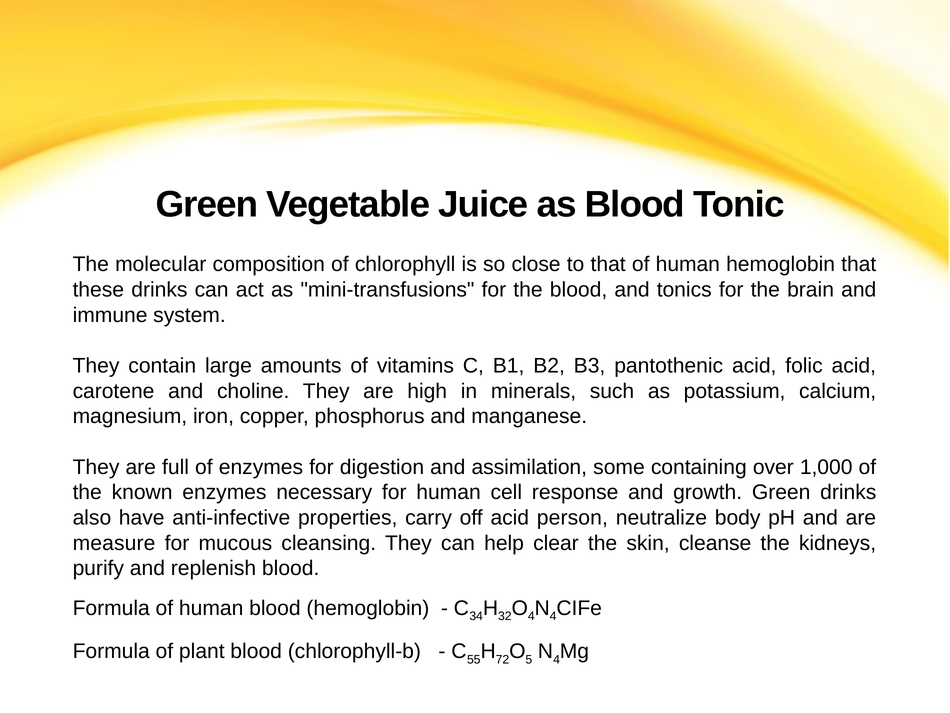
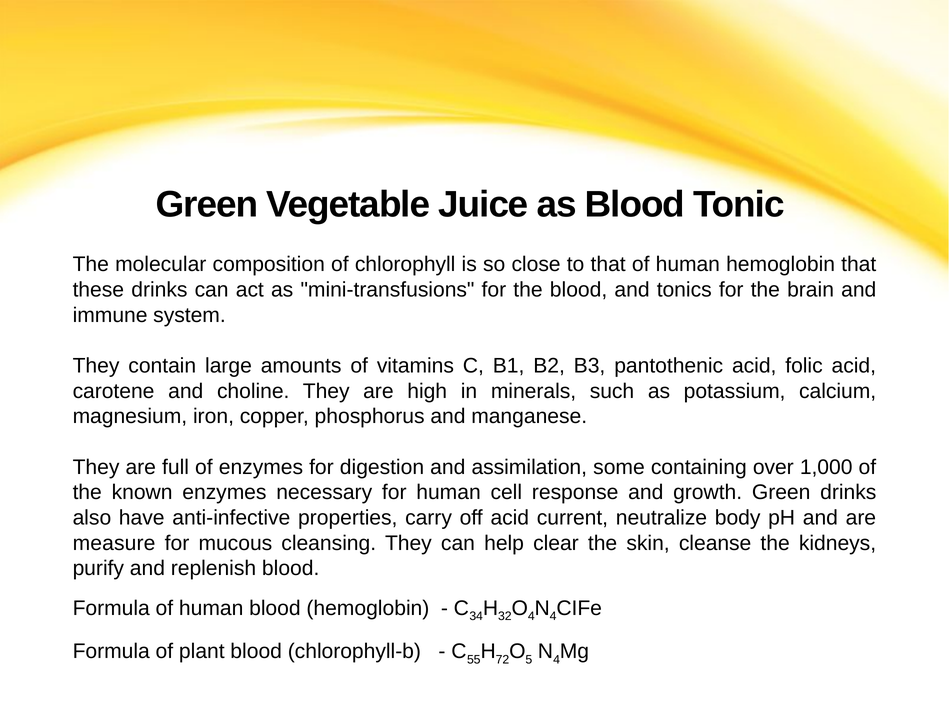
person: person -> current
